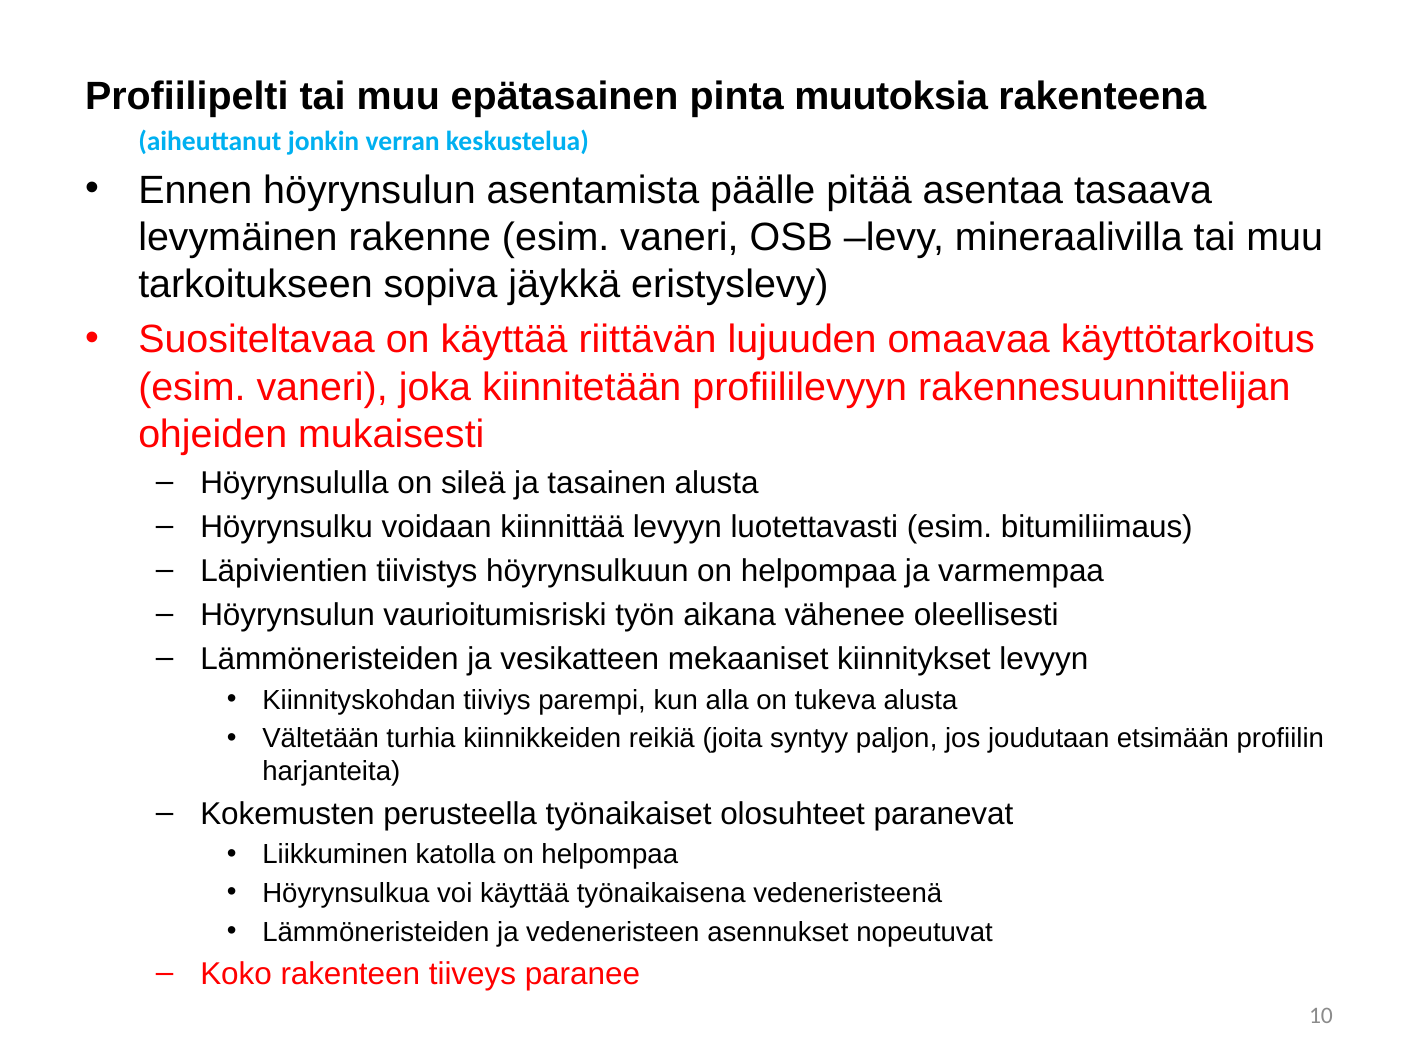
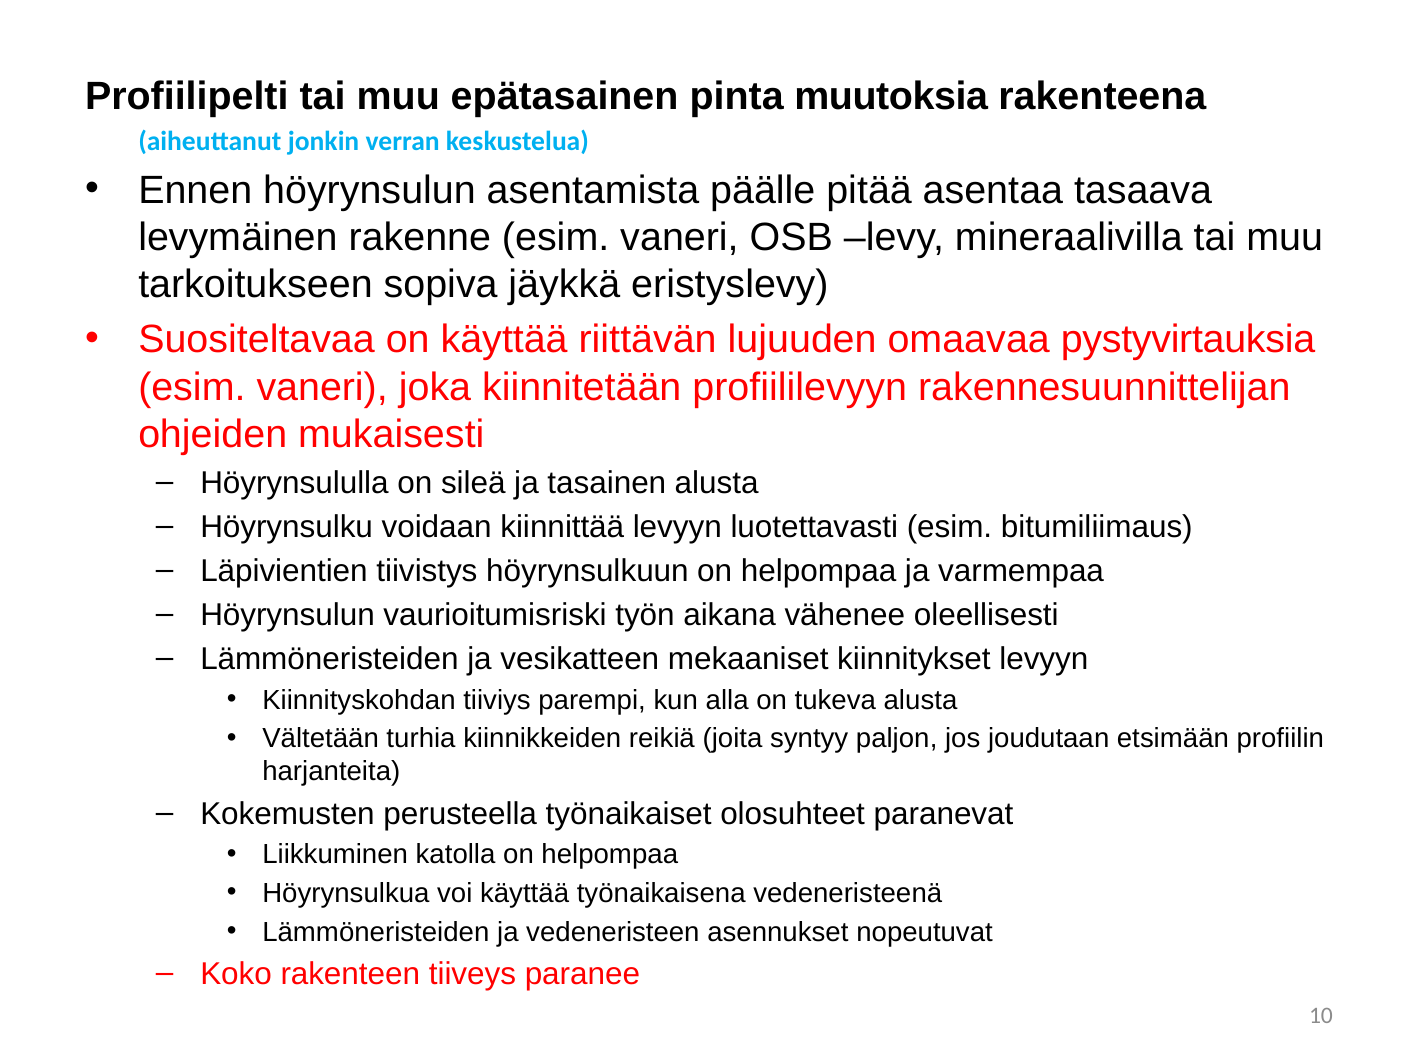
käyttötarkoitus: käyttötarkoitus -> pystyvirtauksia
